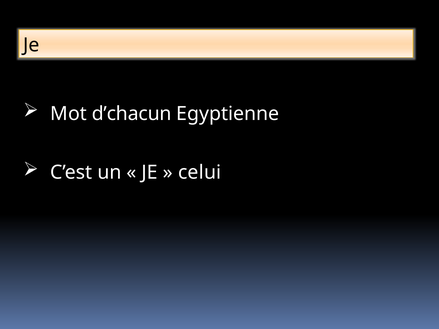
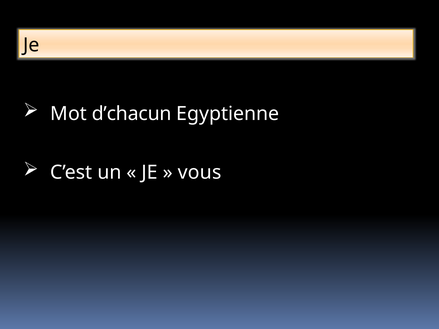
celui: celui -> vous
